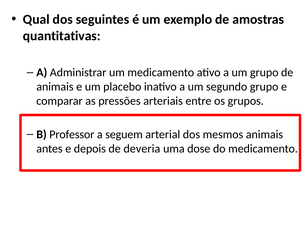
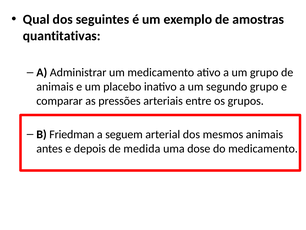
Professor: Professor -> Friedman
deveria: deveria -> medida
